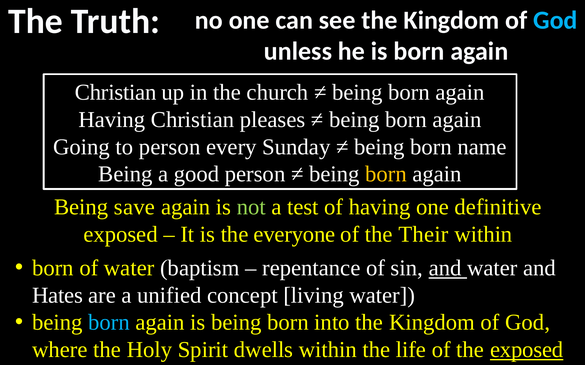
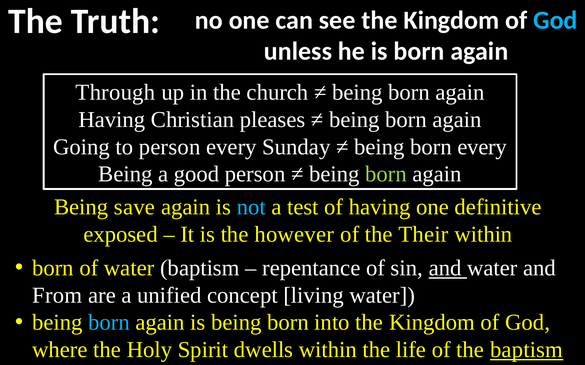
Christian at (116, 92): Christian -> Through
born name: name -> every
born at (386, 174) colour: yellow -> light green
not colour: light green -> light blue
everyone: everyone -> however
Hates: Hates -> From
the exposed: exposed -> baptism
